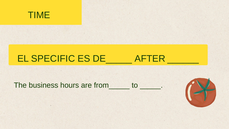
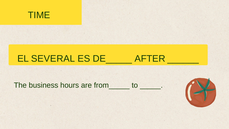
SPECIFIC: SPECIFIC -> SEVERAL
